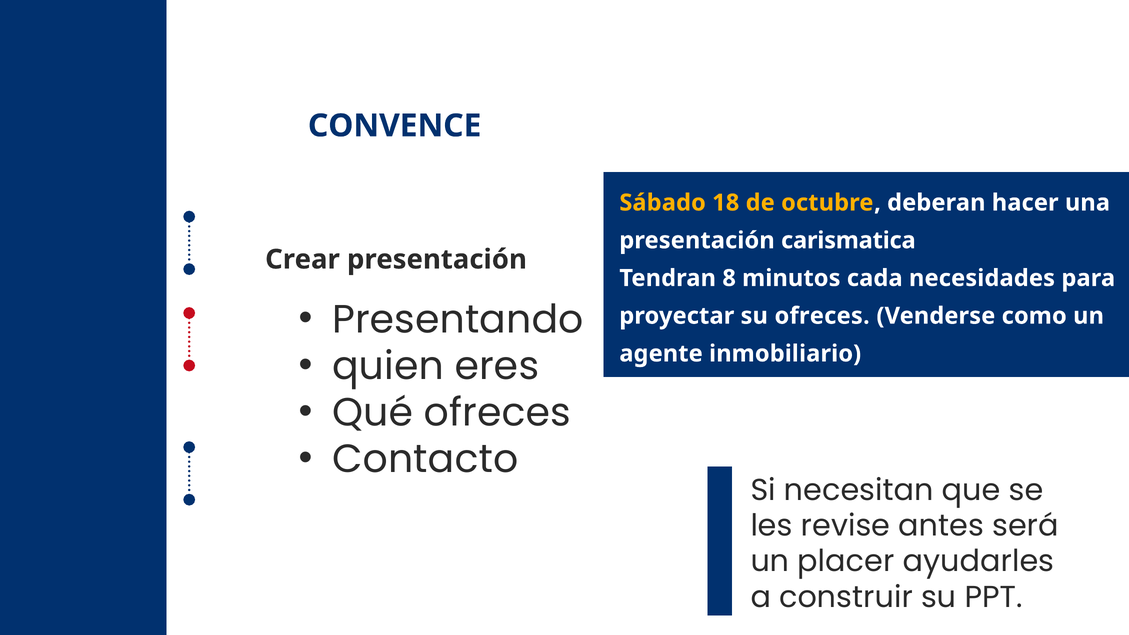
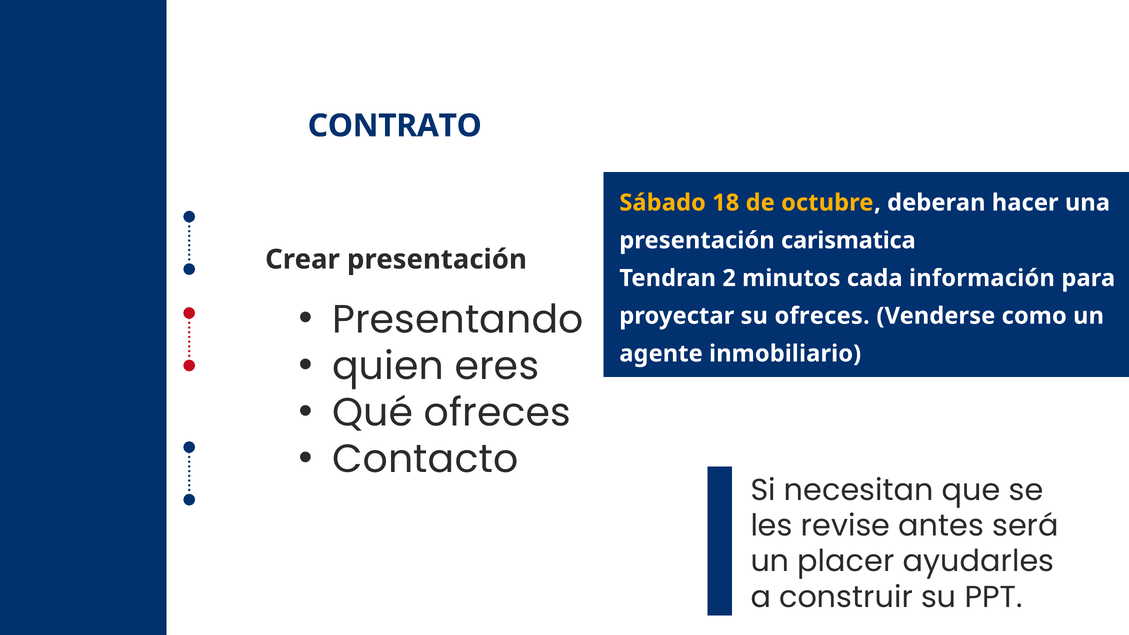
CONVENCE: CONVENCE -> CONTRATO
8: 8 -> 2
necesidades: necesidades -> información
